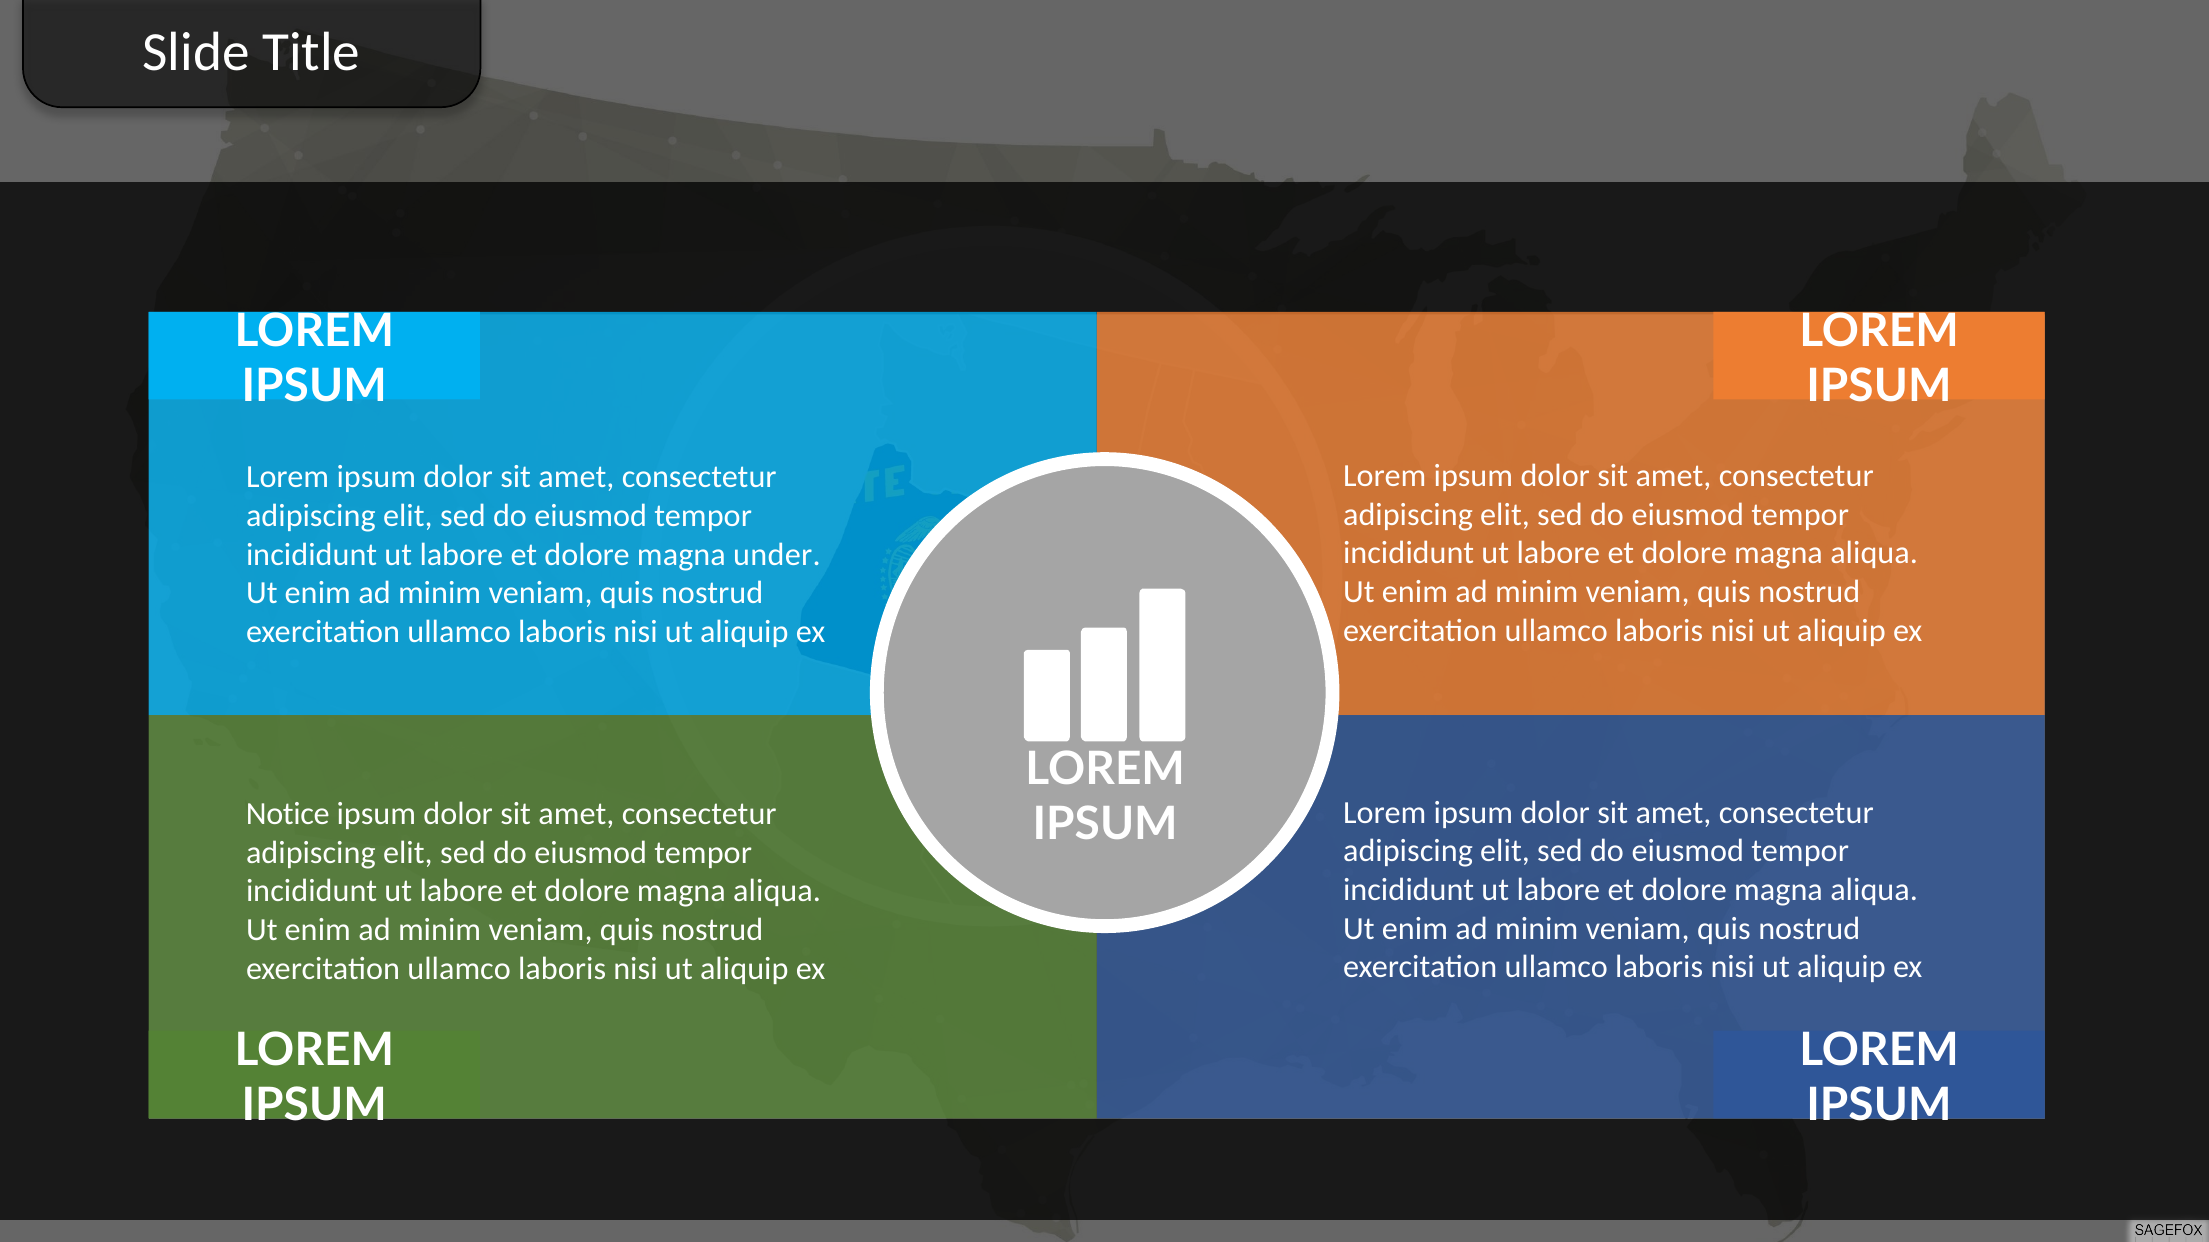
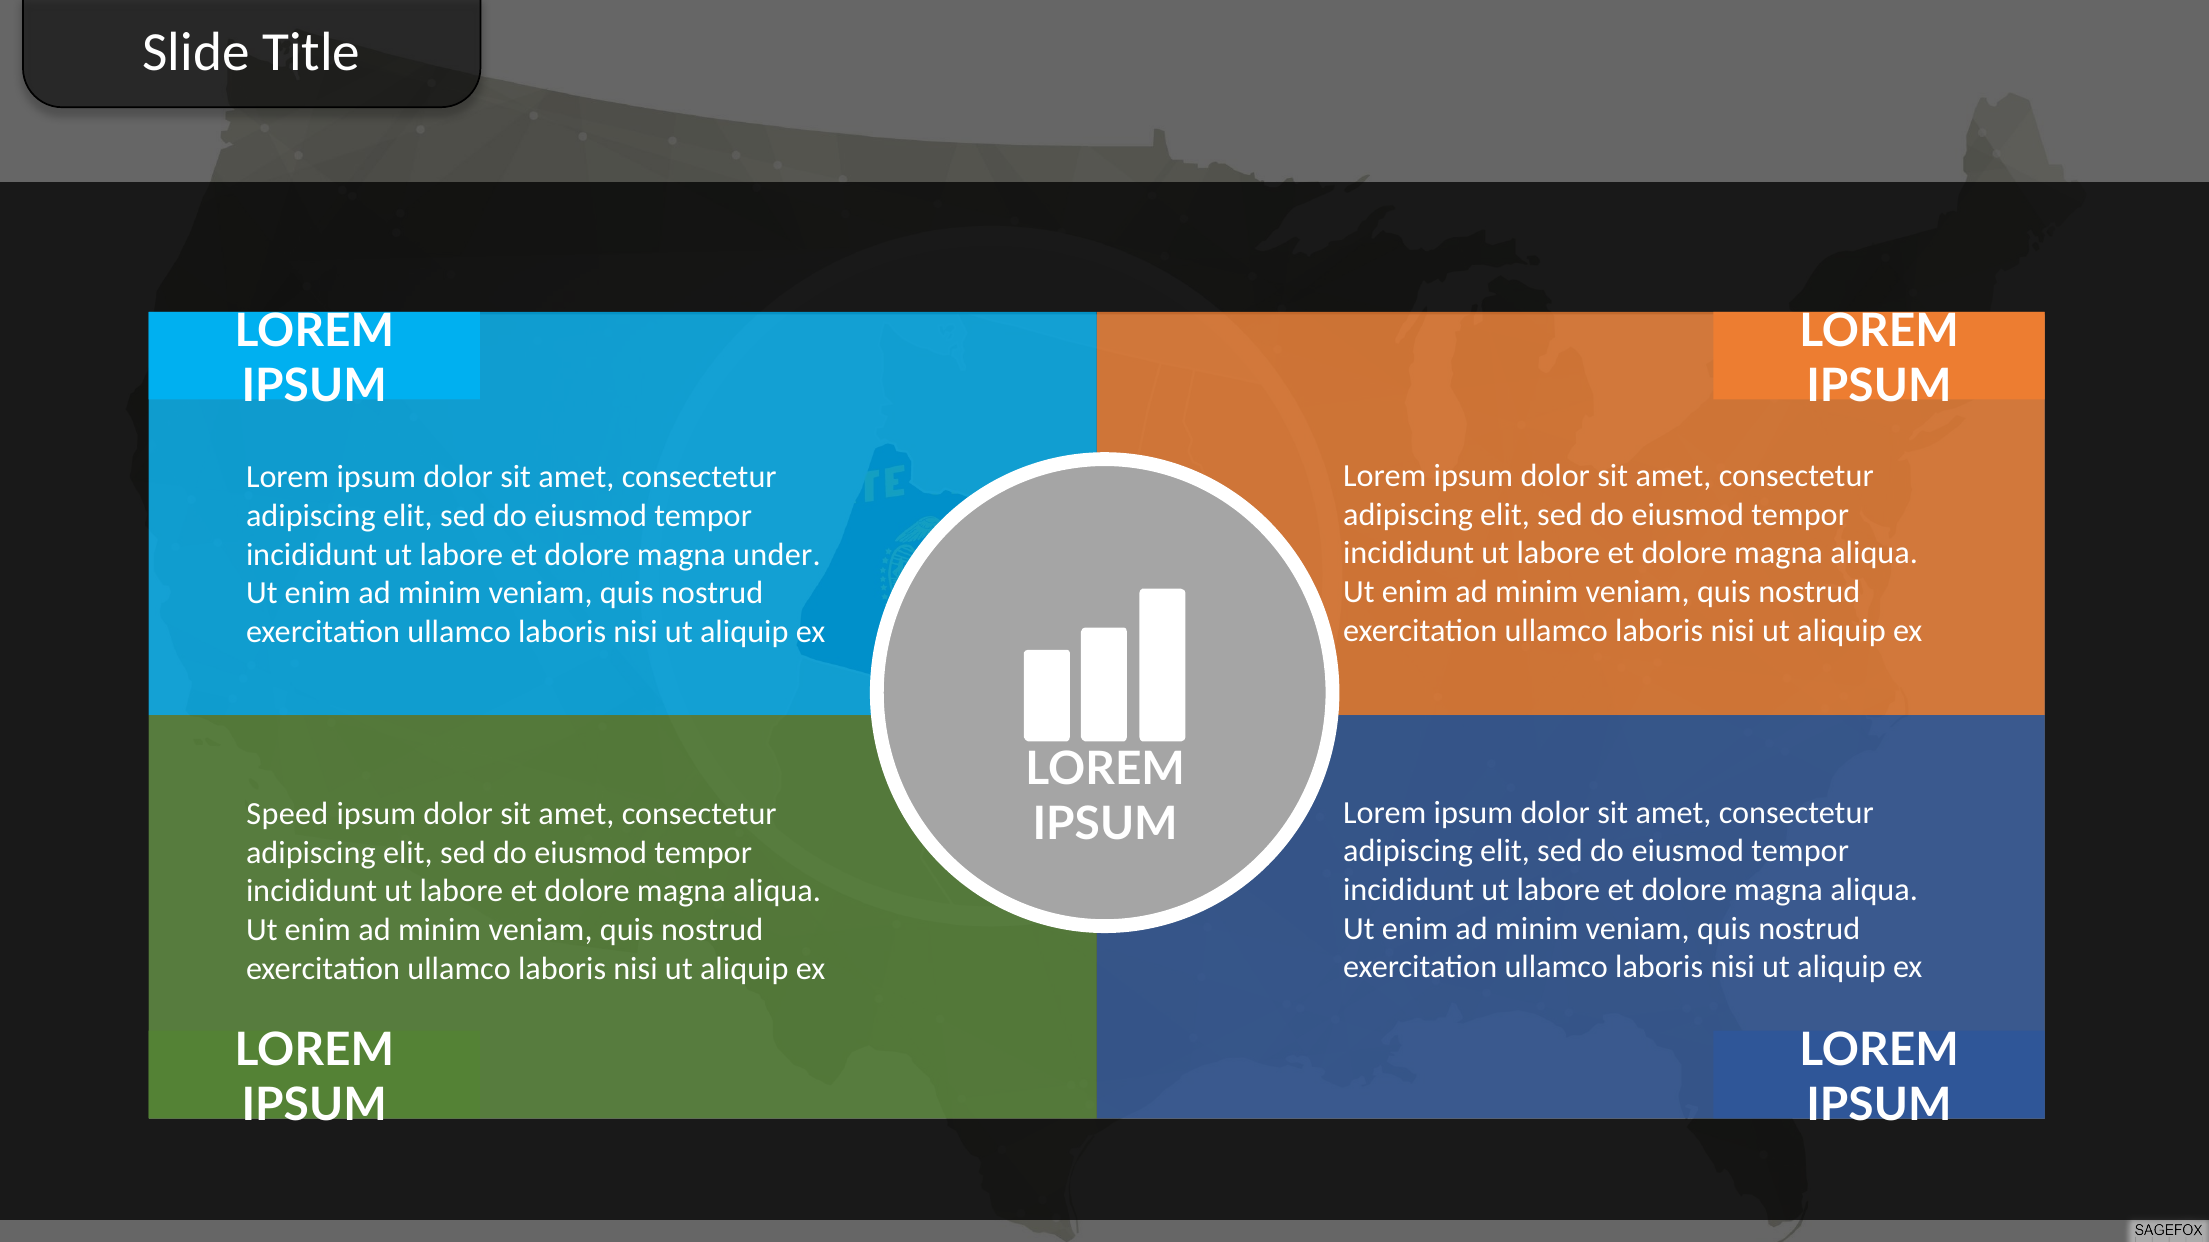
Notice: Notice -> Speed
